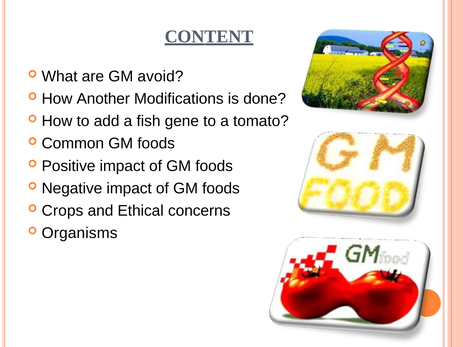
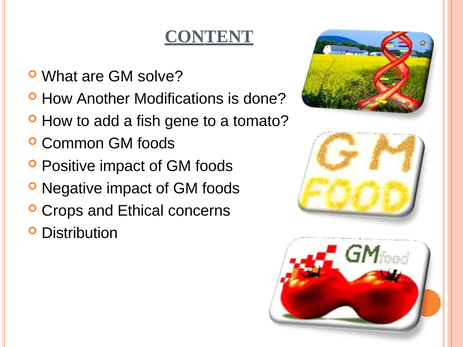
avoid: avoid -> solve
Organisms: Organisms -> Distribution
